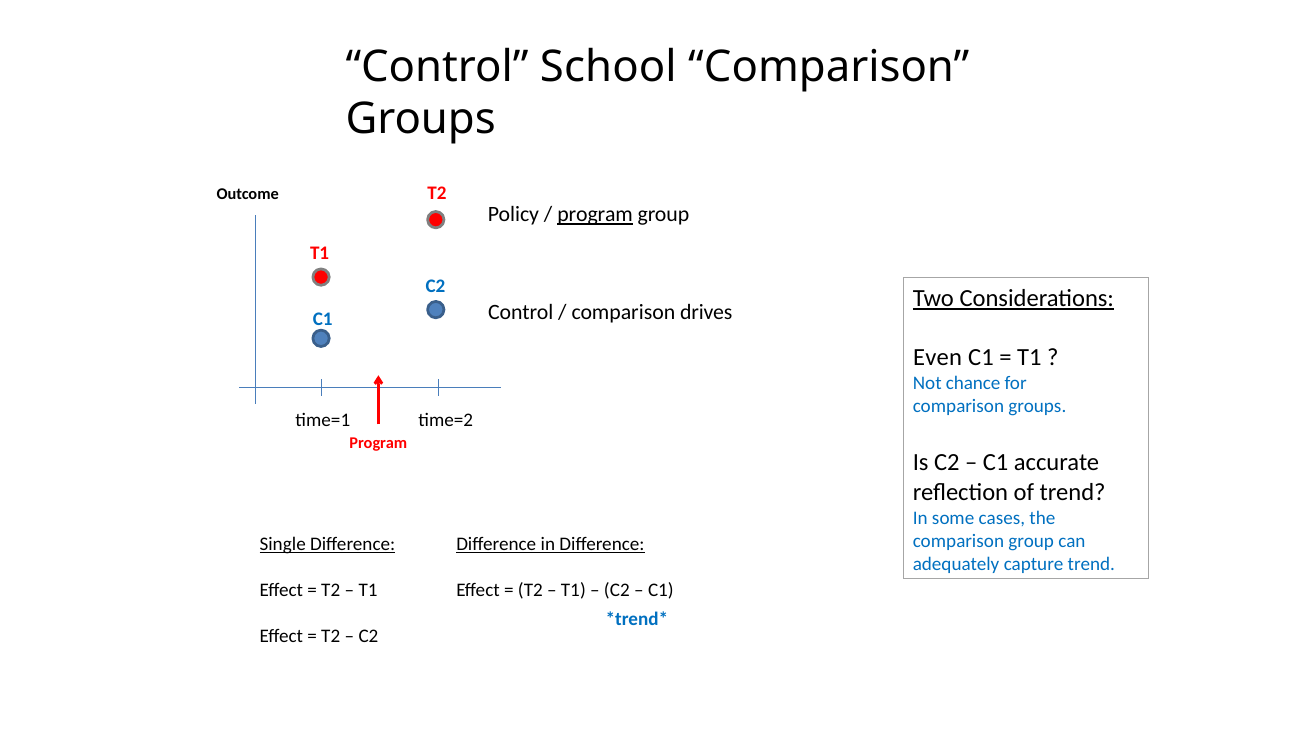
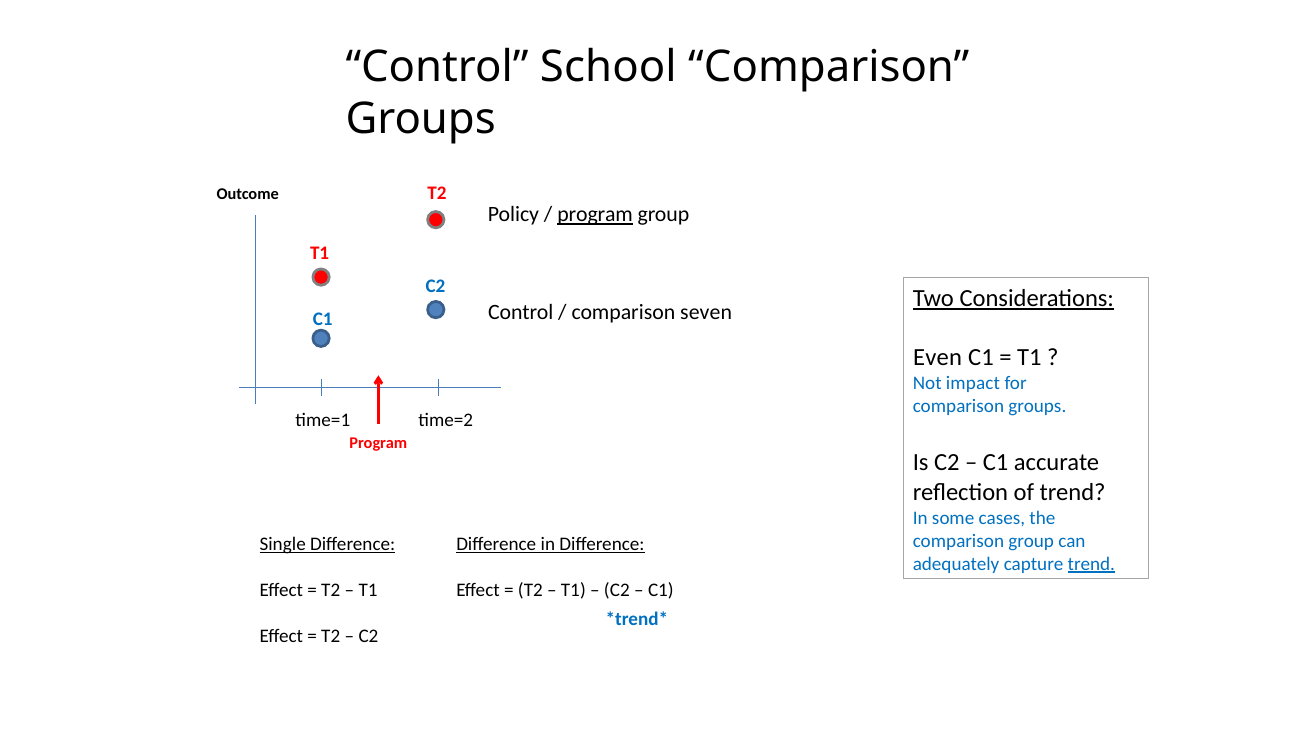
drives: drives -> seven
chance: chance -> impact
trend at (1091, 563) underline: none -> present
